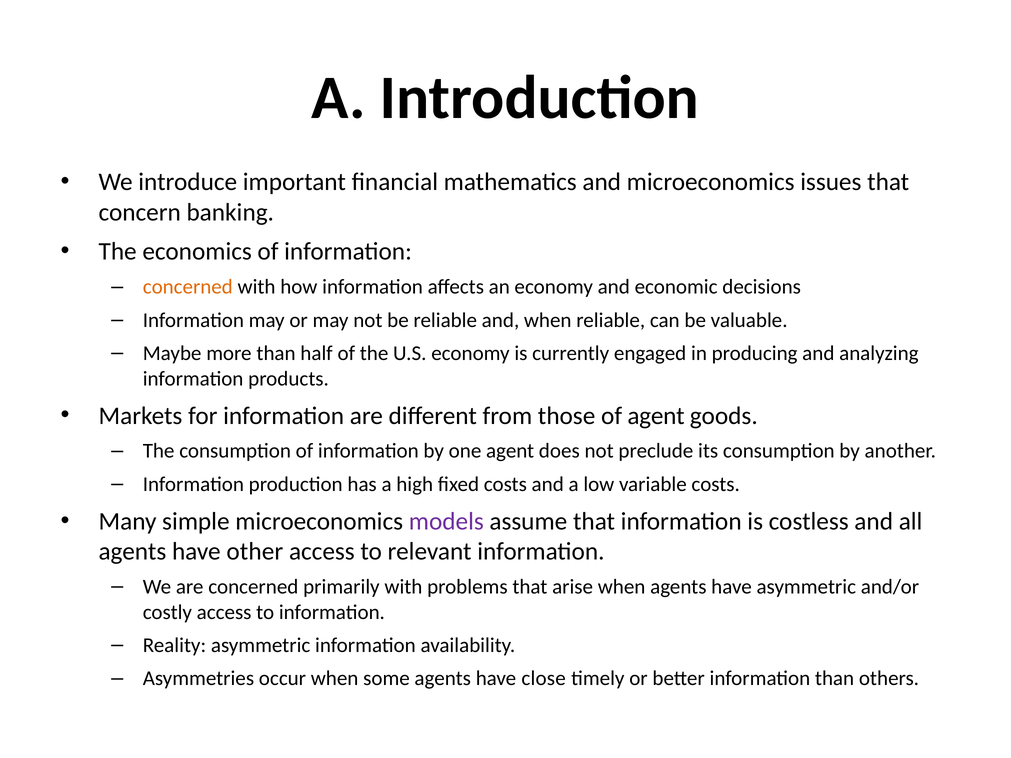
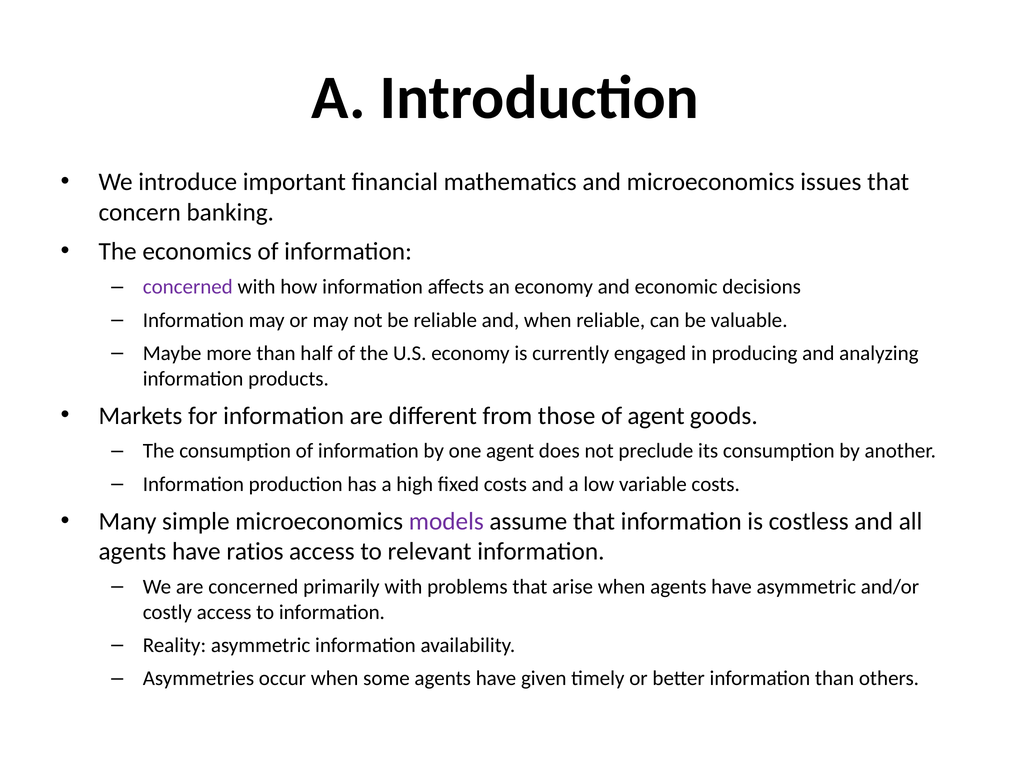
concerned at (188, 287) colour: orange -> purple
other: other -> ratios
close: close -> given
